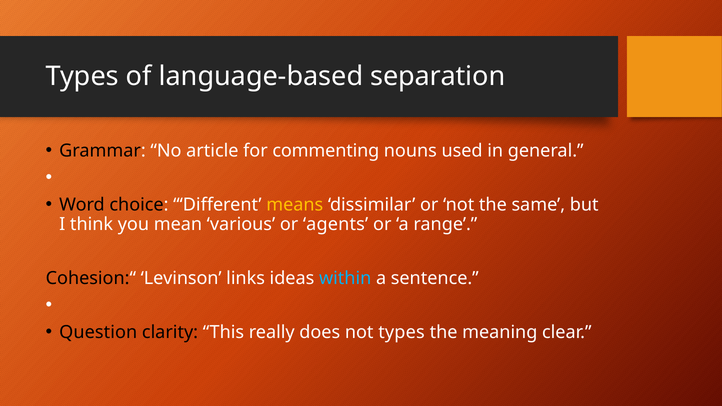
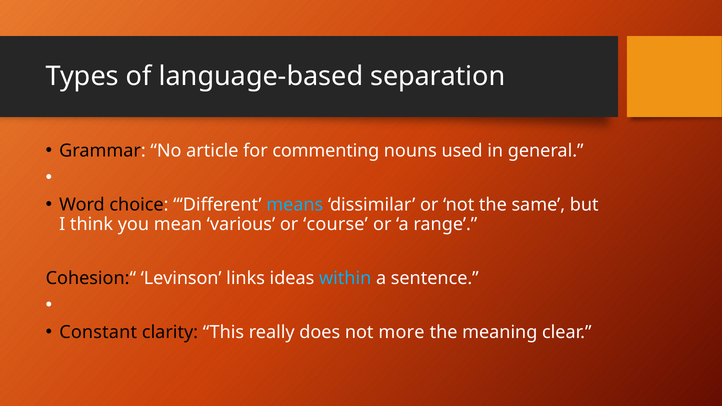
means colour: yellow -> light blue
agents: agents -> course
Question: Question -> Constant
not types: types -> more
